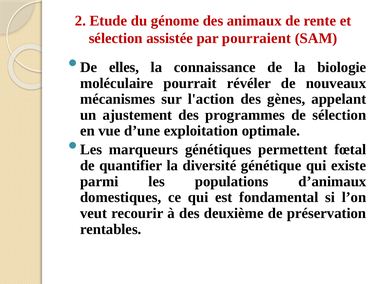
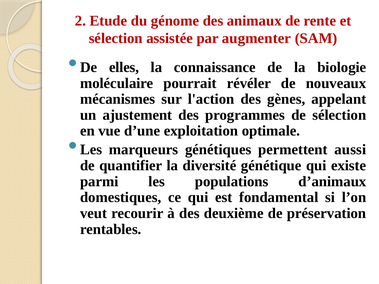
pourraient: pourraient -> augmenter
fœtal: fœtal -> aussi
